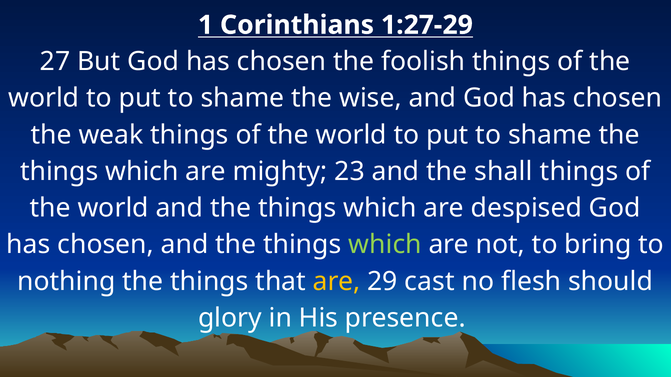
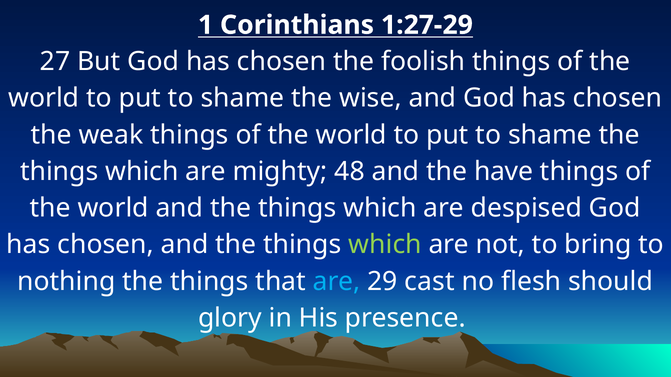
23: 23 -> 48
shall: shall -> have
are at (337, 282) colour: yellow -> light blue
